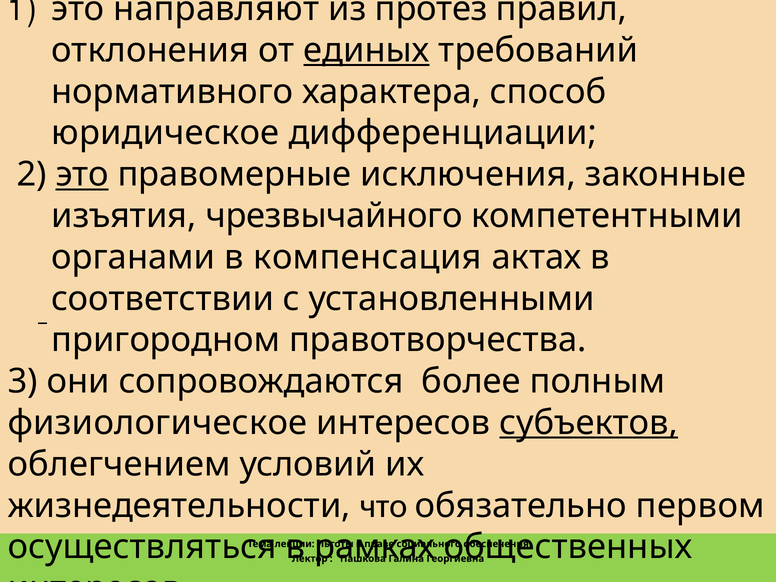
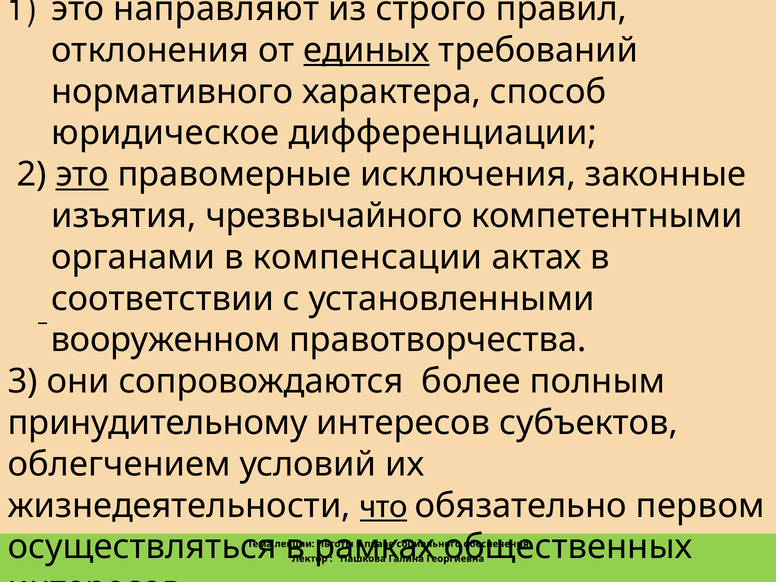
протез: протез -> строго
компенсация: компенсация -> компенсации
пригородном: пригородном -> вооруженном
физиологическое: физиологическое -> принудительному
субъектов underline: present -> none
что underline: none -> present
